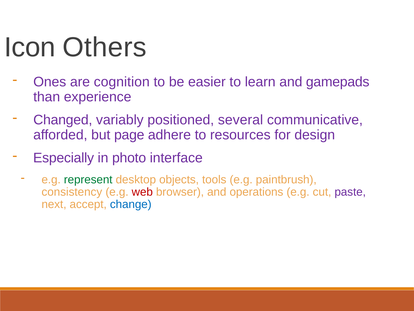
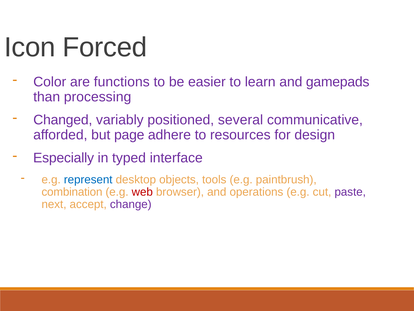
Others: Others -> Forced
Ones: Ones -> Color
cognition: cognition -> functions
experience: experience -> processing
photo: photo -> typed
represent colour: green -> blue
consistency: consistency -> combination
change colour: blue -> purple
